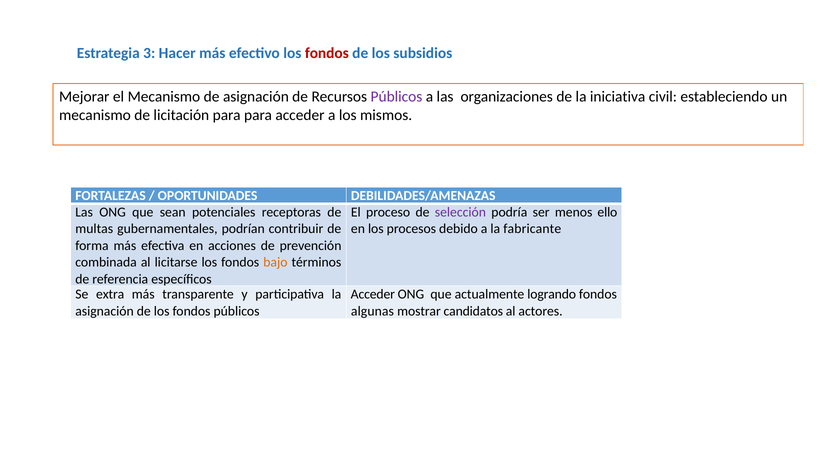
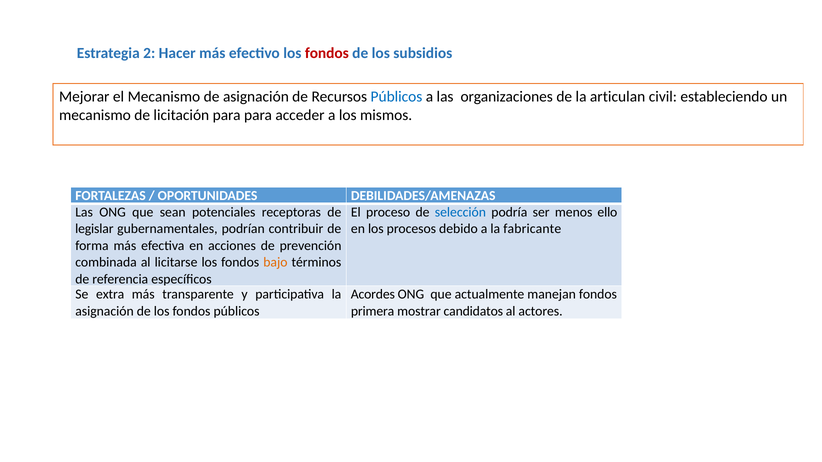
3: 3 -> 2
Públicos at (396, 97) colour: purple -> blue
iniciativa: iniciativa -> articulan
selección colour: purple -> blue
multas: multas -> legislar
Acceder at (373, 295): Acceder -> Acordes
logrando: logrando -> manejan
algunas: algunas -> primera
